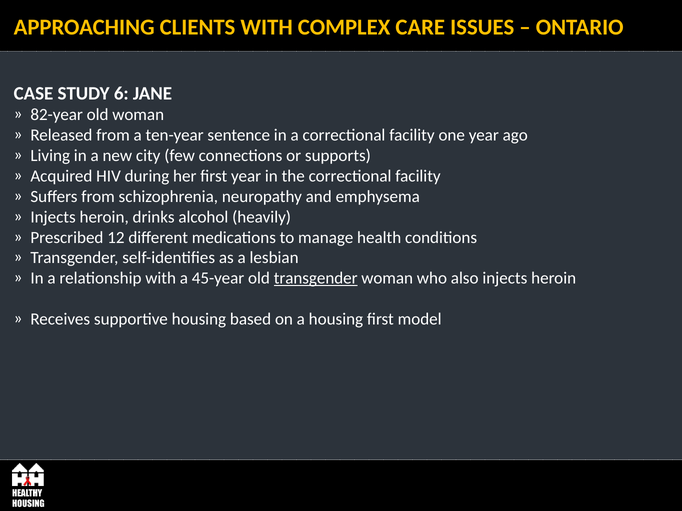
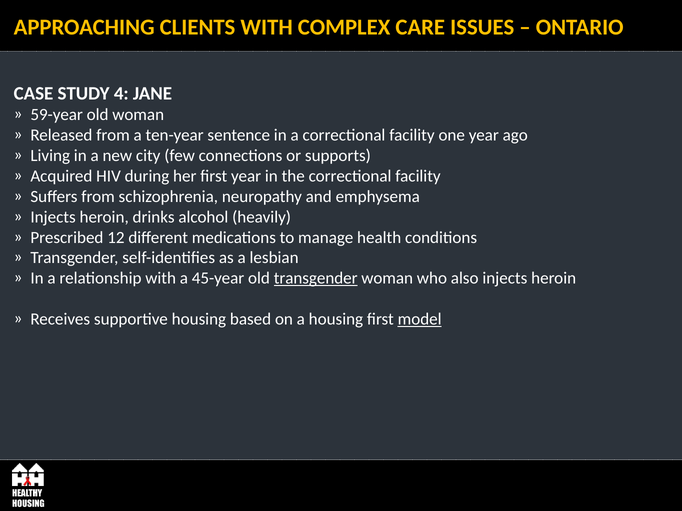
6: 6 -> 4
82-year: 82-year -> 59-year
model underline: none -> present
